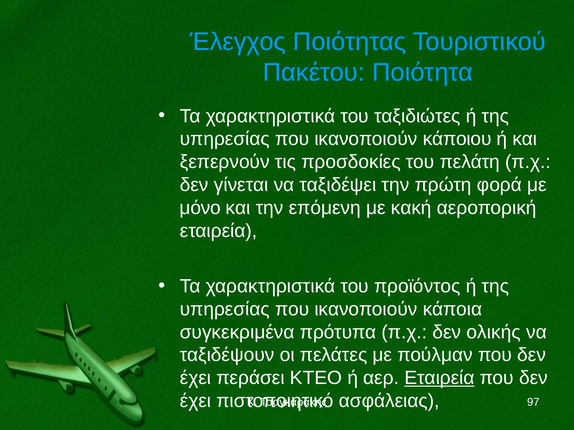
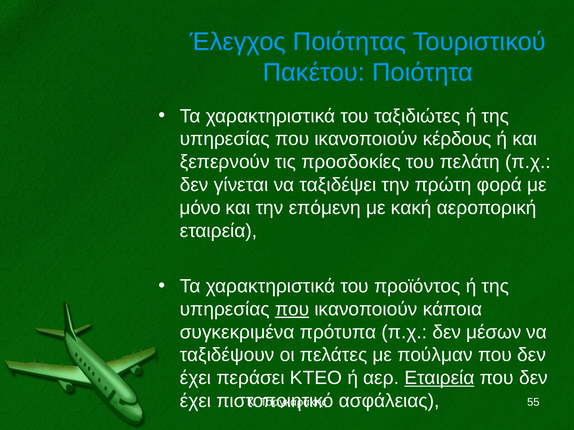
κάποιου: κάποιου -> κέρδους
που at (292, 309) underline: none -> present
ολικής: ολικής -> μέσων
97: 97 -> 55
